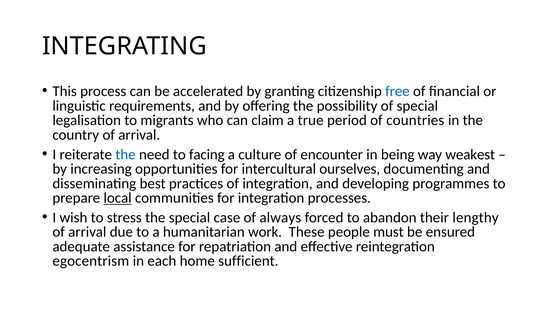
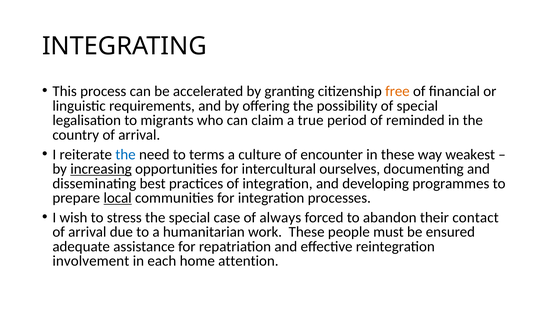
free colour: blue -> orange
countries: countries -> reminded
facing: facing -> terms
in being: being -> these
increasing underline: none -> present
lengthy: lengthy -> contact
egocentrism: egocentrism -> involvement
sufficient: sufficient -> attention
